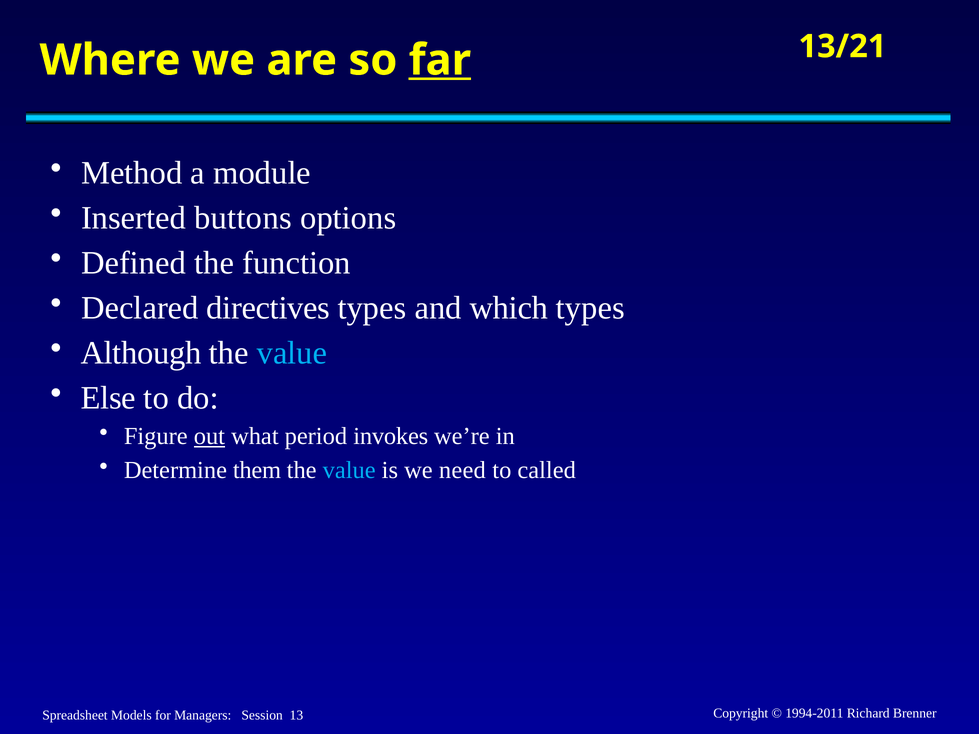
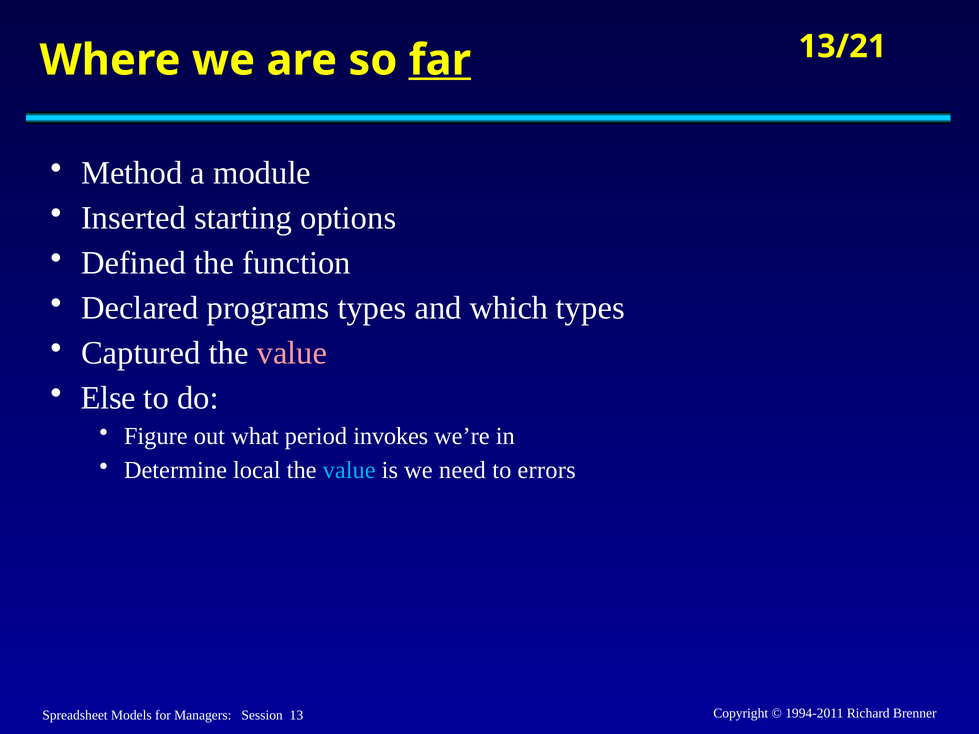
buttons: buttons -> starting
directives: directives -> programs
Although: Although -> Captured
value at (292, 353) colour: light blue -> pink
out underline: present -> none
them: them -> local
called: called -> errors
